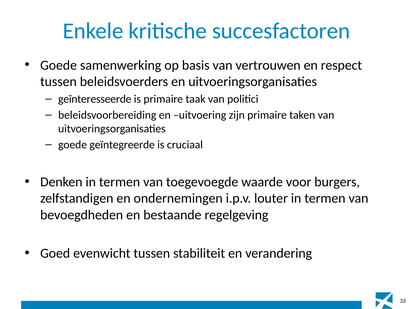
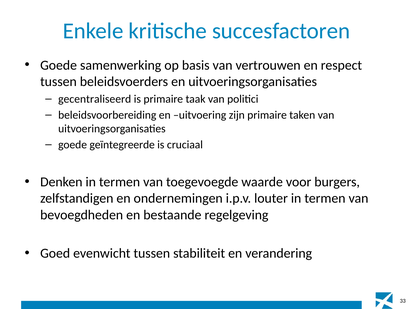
geïnteresseerde: geïnteresseerde -> gecentraliseerd
